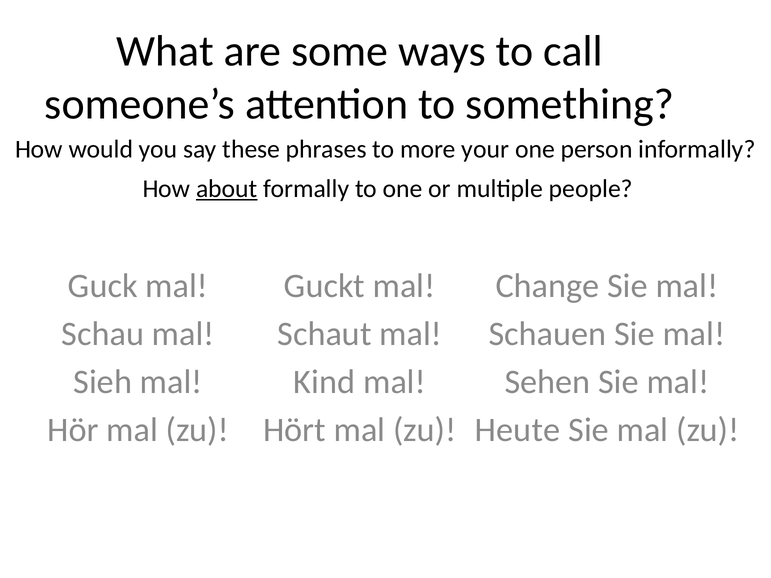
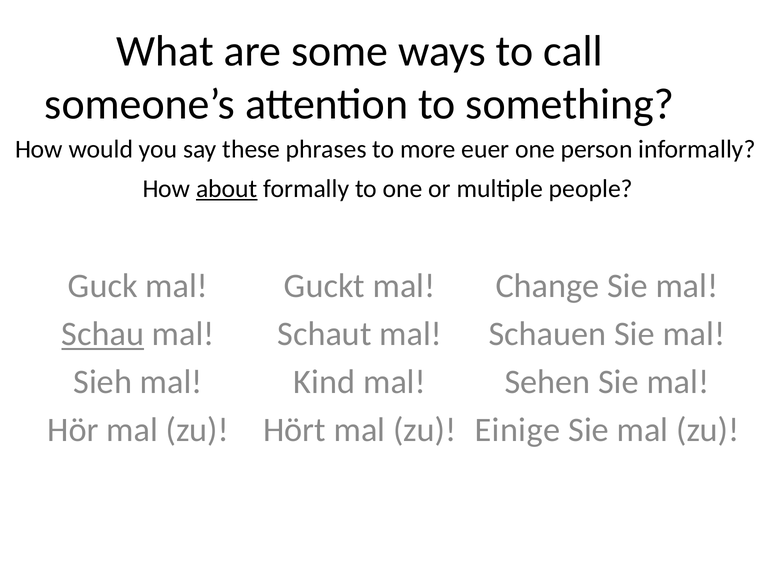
your: your -> euer
Schau underline: none -> present
Heute: Heute -> Einige
